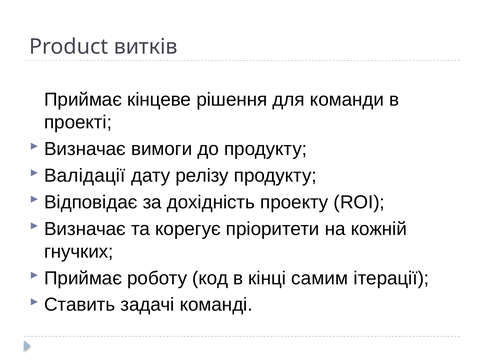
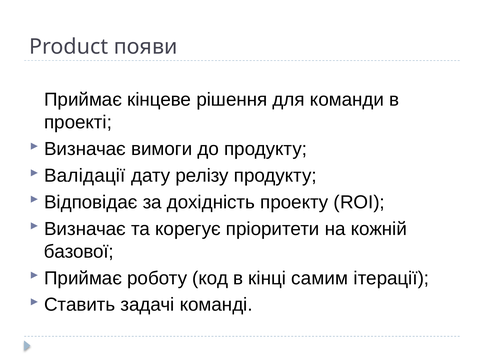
витків: витків -> появи
гнучких: гнучких -> базової
